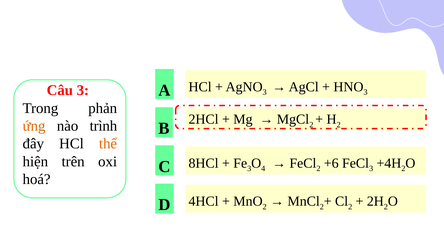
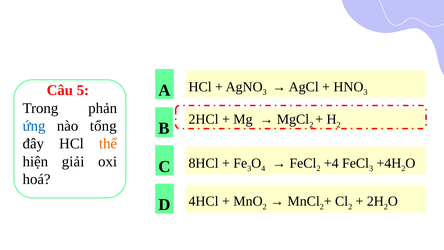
Câu 3: 3 -> 5
ứng colour: orange -> blue
trình: trình -> tổng
trên: trên -> giải
+6: +6 -> +4
